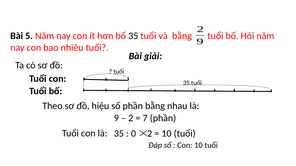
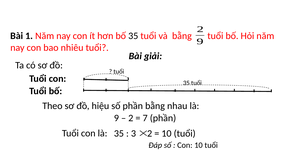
5: 5 -> 1
0: 0 -> 3
